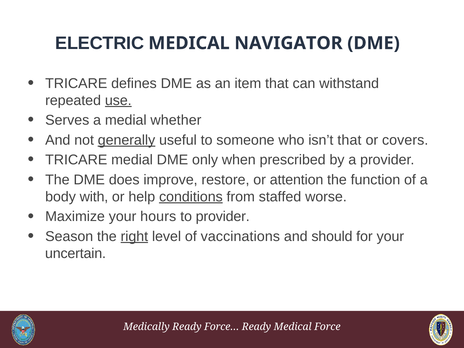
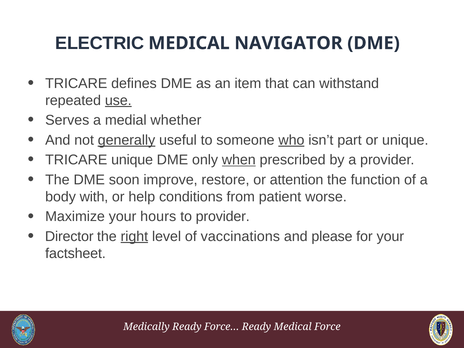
who underline: none -> present
isn’t that: that -> part
or covers: covers -> unique
TRICARE medial: medial -> unique
when underline: none -> present
does: does -> soon
conditions underline: present -> none
staffed: staffed -> patient
Season: Season -> Director
should: should -> please
uncertain: uncertain -> factsheet
